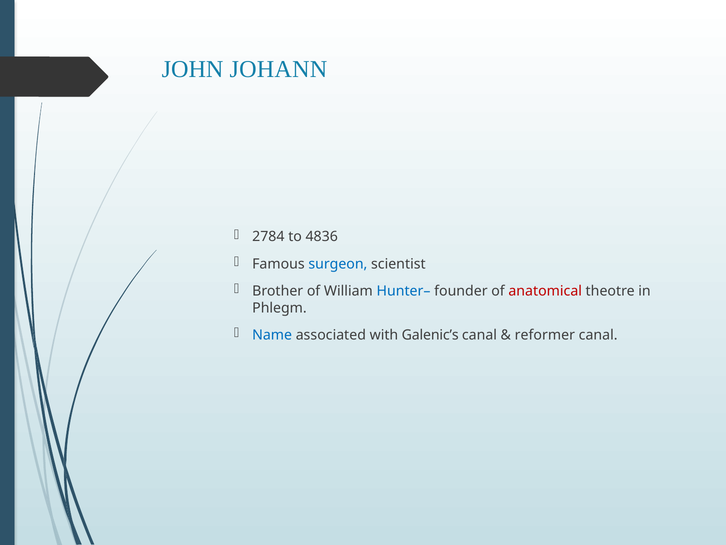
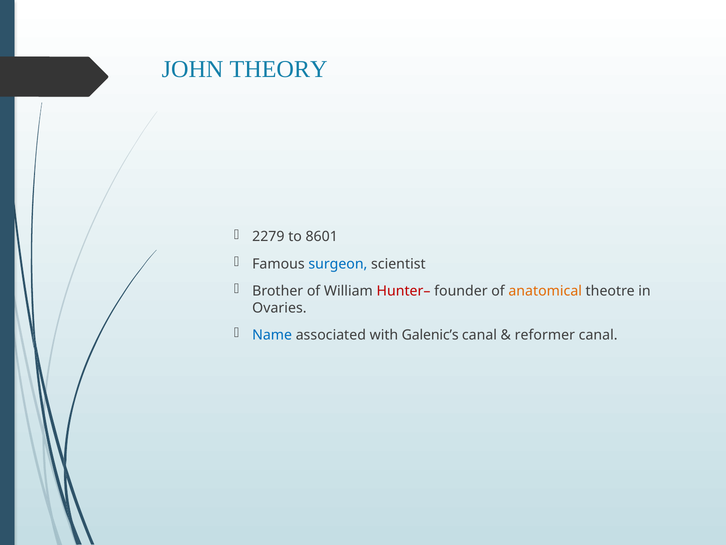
JOHANN: JOHANN -> THEORY
2784: 2784 -> 2279
4836: 4836 -> 8601
Hunter– colour: blue -> red
anatomical colour: red -> orange
Phlegm: Phlegm -> Ovaries
